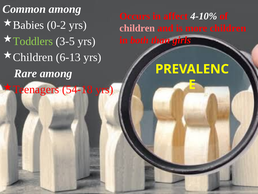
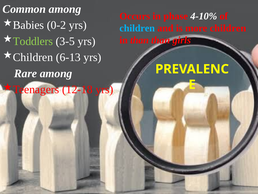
affect: affect -> phase
children at (137, 28) colour: pink -> light blue
in both: both -> than
54-18: 54-18 -> 12-18
